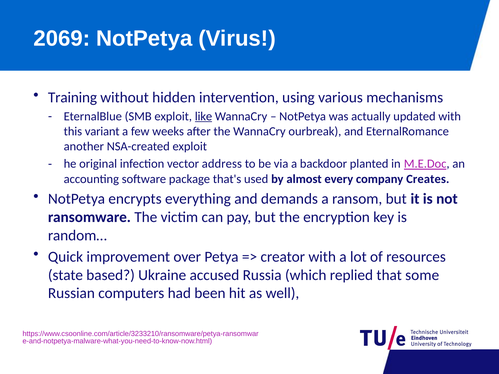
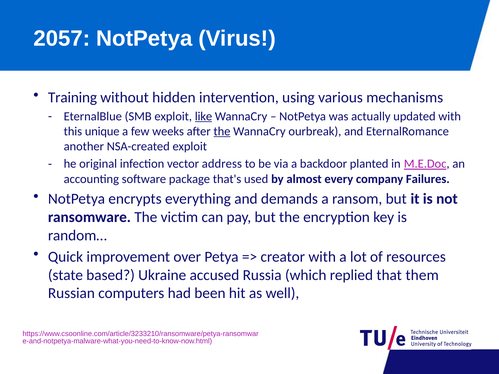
2069: 2069 -> 2057
variant: variant -> unique
the at (222, 131) underline: none -> present
Creates: Creates -> Failures
some: some -> them
